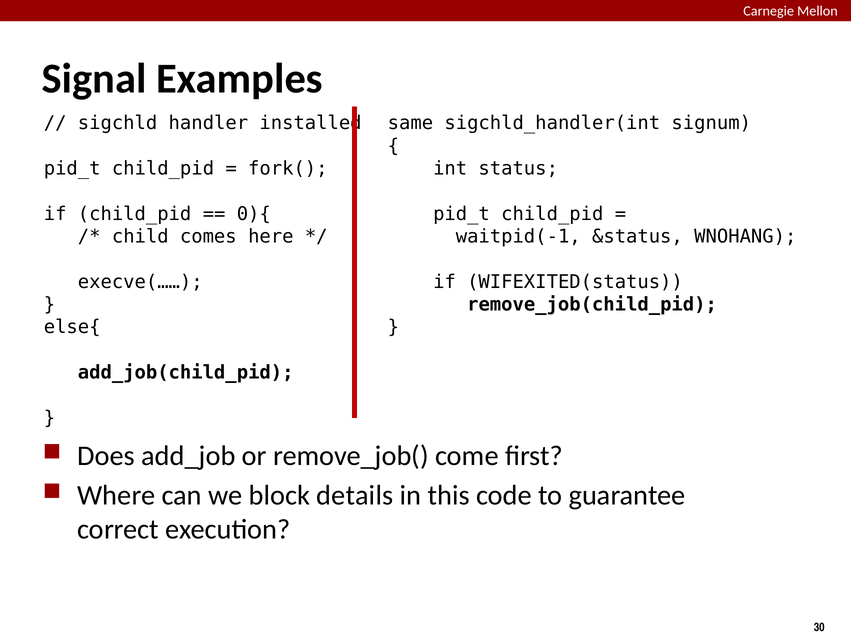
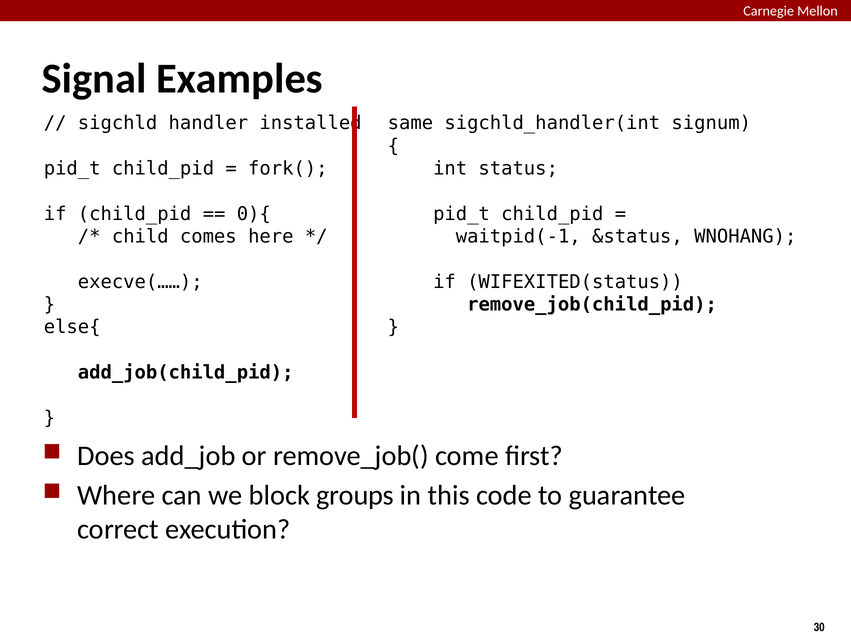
details: details -> groups
